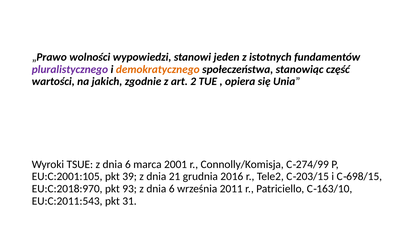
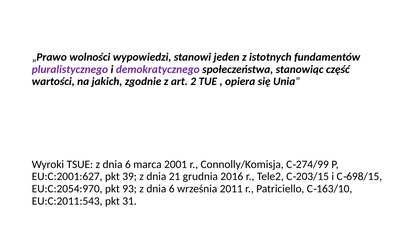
demokratycznego colour: orange -> purple
EU:C:2001:105: EU:C:2001:105 -> EU:C:2001:627
EU:C:2018:970: EU:C:2018:970 -> EU:C:2054:970
